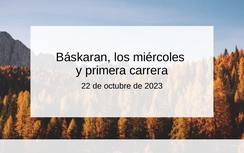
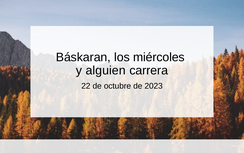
primera: primera -> alguien
